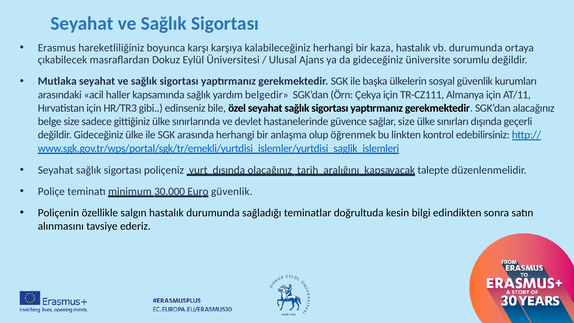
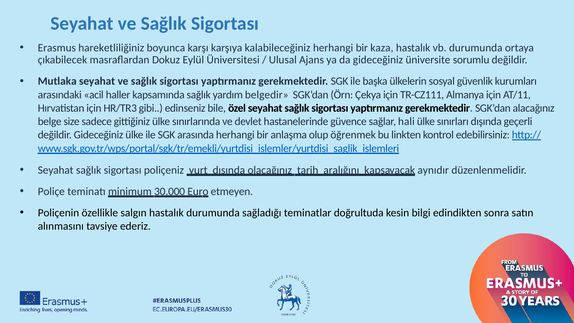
sağlar size: size -> hali
talepte: talepte -> aynıdır
Euro güvenlik: güvenlik -> etmeyen
